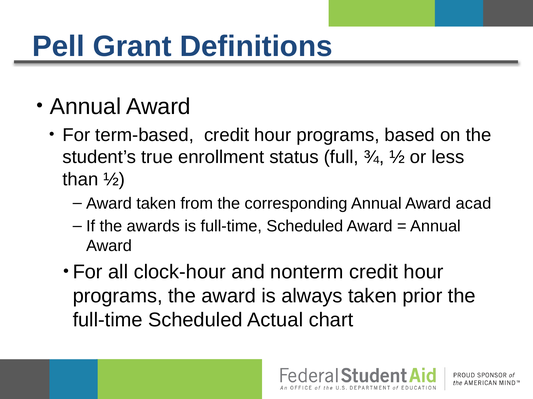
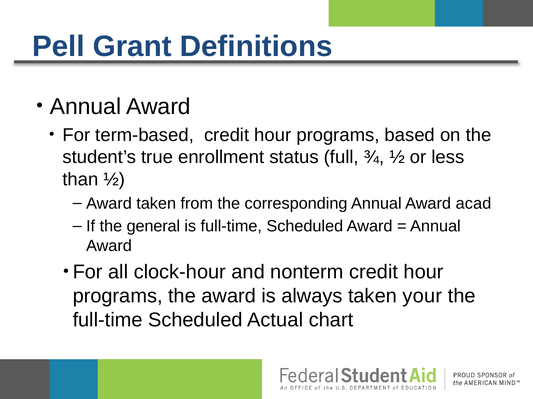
awards: awards -> general
prior: prior -> your
